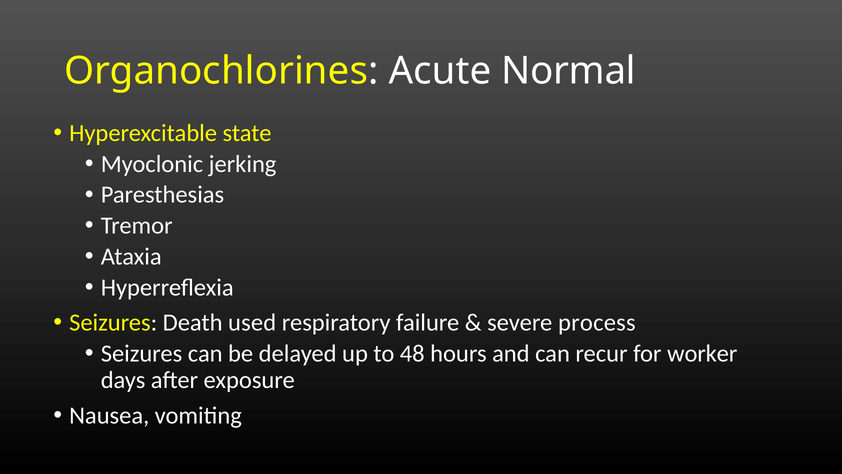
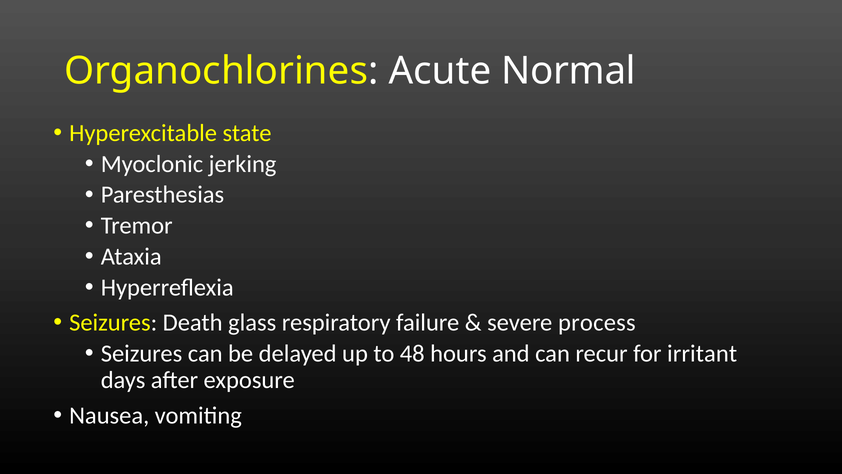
used: used -> glass
worker: worker -> irritant
